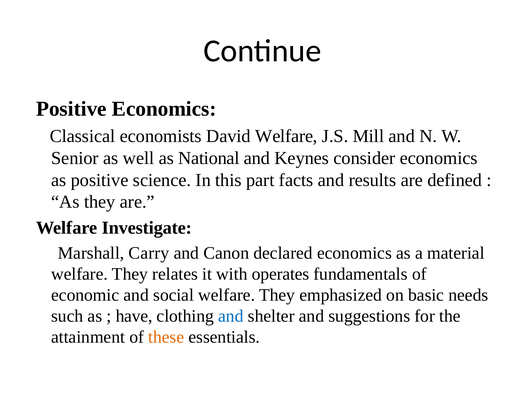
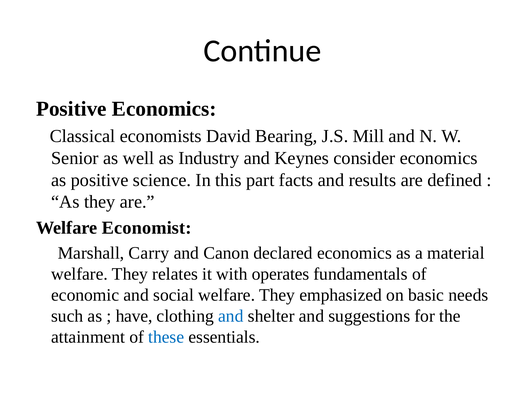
David Welfare: Welfare -> Bearing
National: National -> Industry
Investigate: Investigate -> Economist
these colour: orange -> blue
